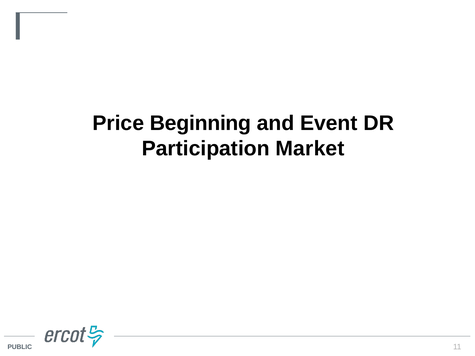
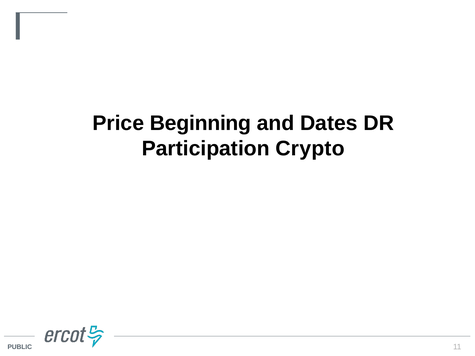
Event: Event -> Dates
Market: Market -> Crypto
